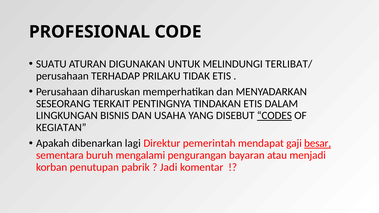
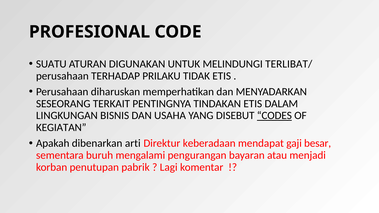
lagi: lagi -> arti
pemerintah: pemerintah -> keberadaan
besar underline: present -> none
Jadi: Jadi -> Lagi
